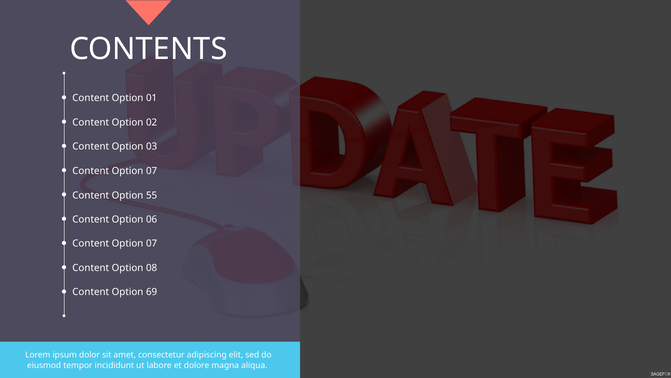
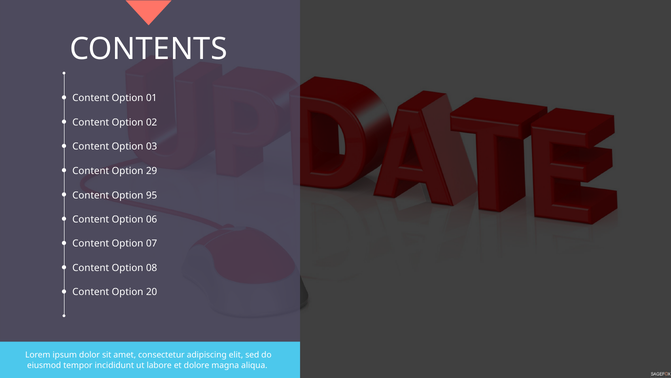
07 at (152, 171): 07 -> 29
55: 55 -> 95
69: 69 -> 20
